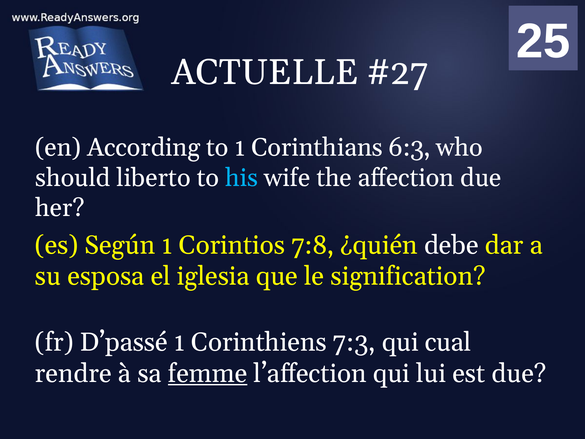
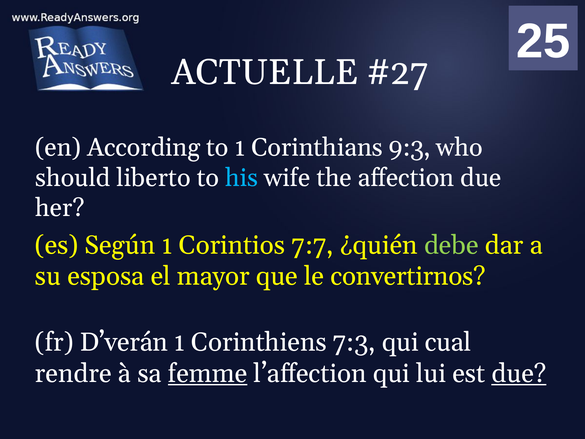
6:3: 6:3 -> 9:3
7:8: 7:8 -> 7:7
debe colour: white -> light green
iglesia: iglesia -> mayor
signification: signification -> convertirnos
D’passé: D’passé -> D’verán
due at (519, 373) underline: none -> present
